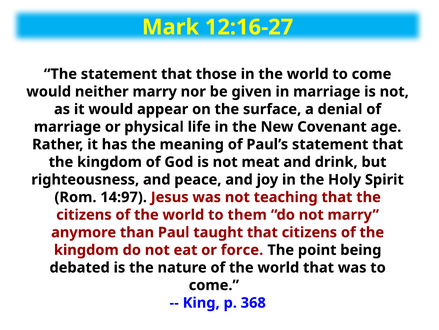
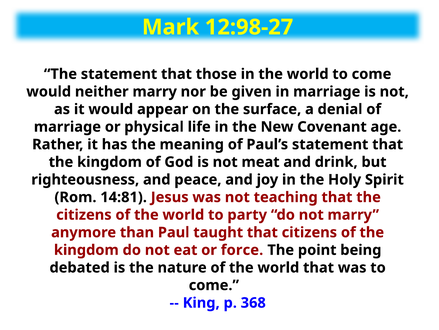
12:16-27: 12:16-27 -> 12:98-27
14:97: 14:97 -> 14:81
them: them -> party
